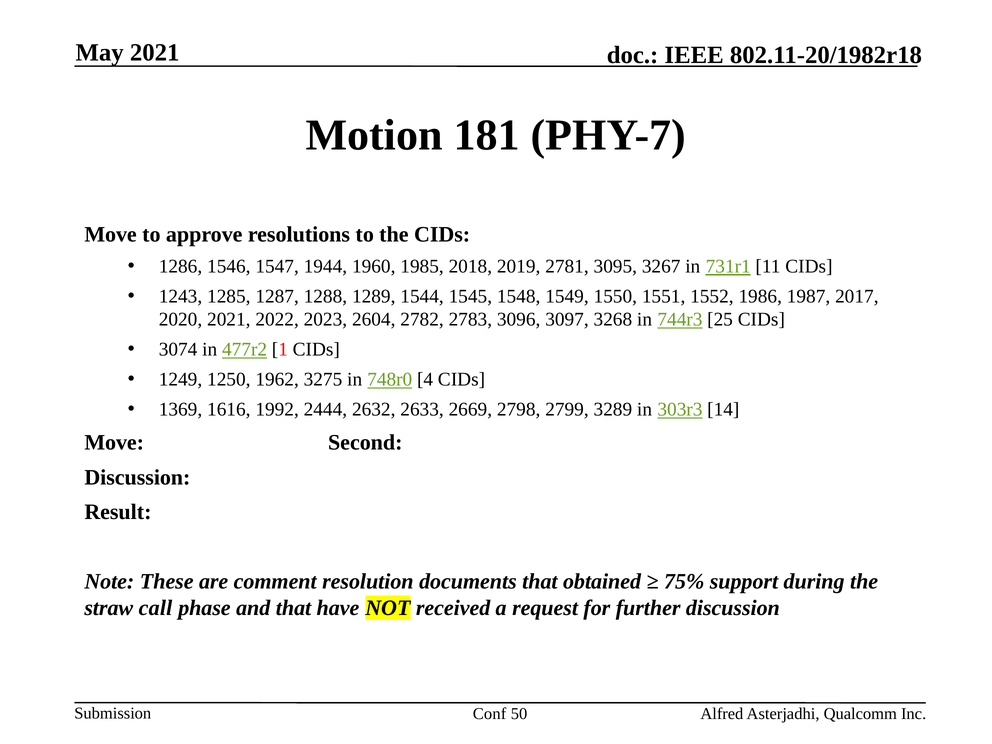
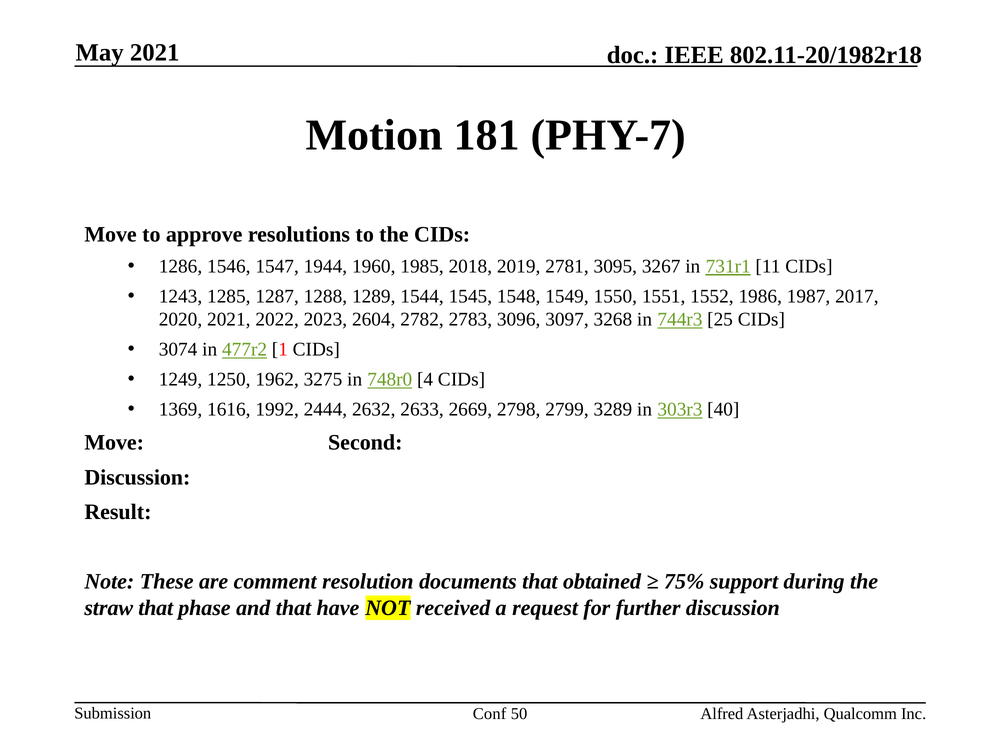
14: 14 -> 40
straw call: call -> that
